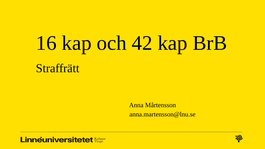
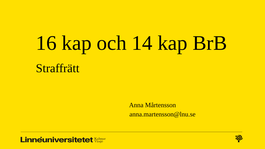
42: 42 -> 14
